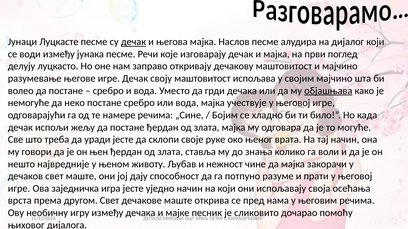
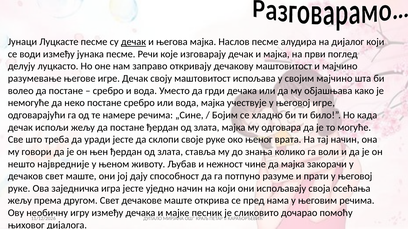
објашњава underline: present -> none
игре at (19, 189): игре -> руке
врста at (20, 201): врста -> жељу
